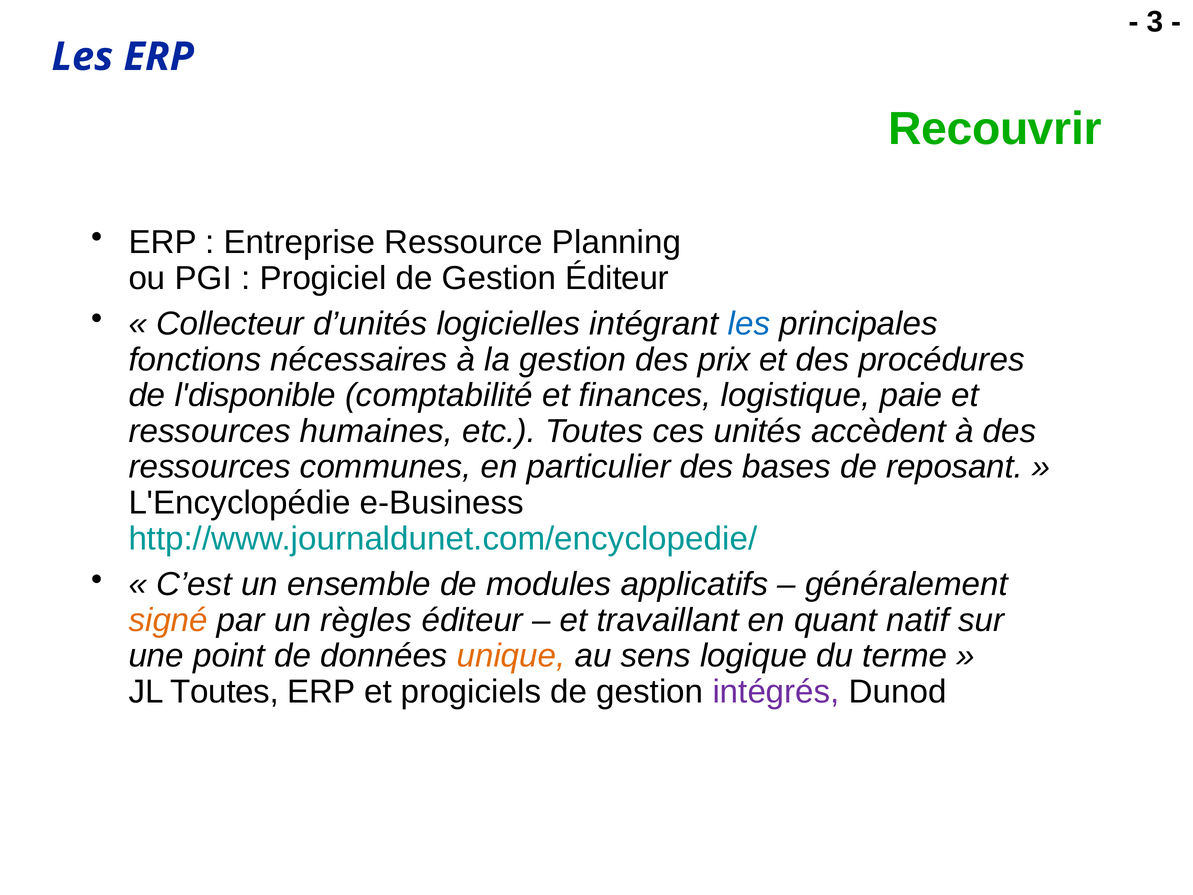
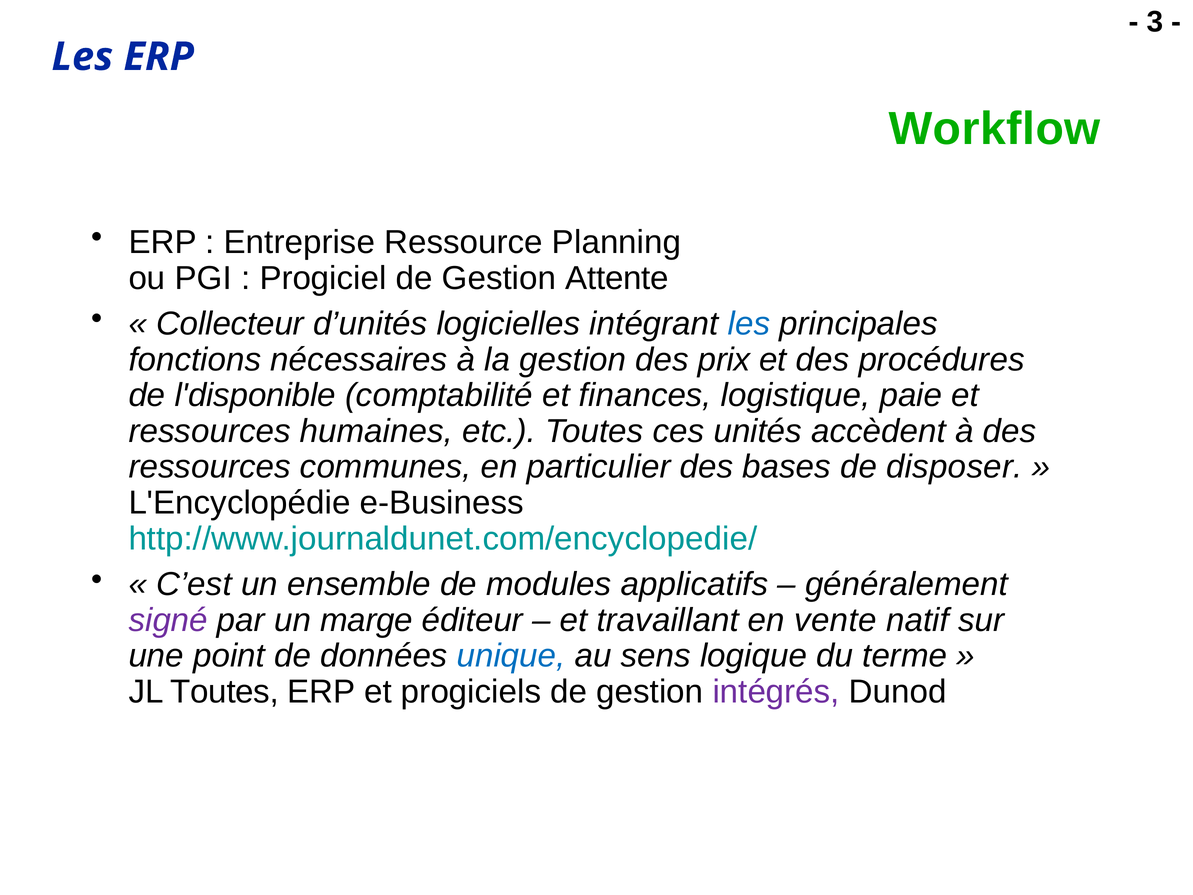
Recouvrir: Recouvrir -> Workflow
Gestion Éditeur: Éditeur -> Attente
reposant: reposant -> disposer
signé colour: orange -> purple
règles: règles -> marge
quant: quant -> vente
unique colour: orange -> blue
